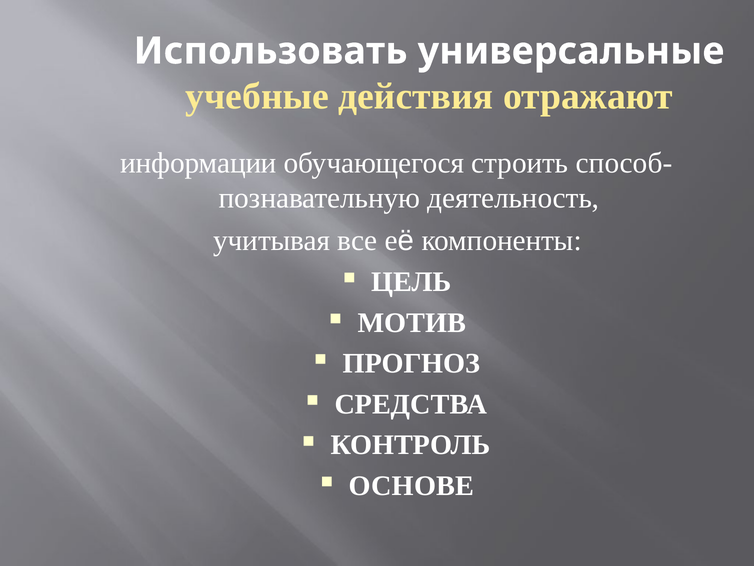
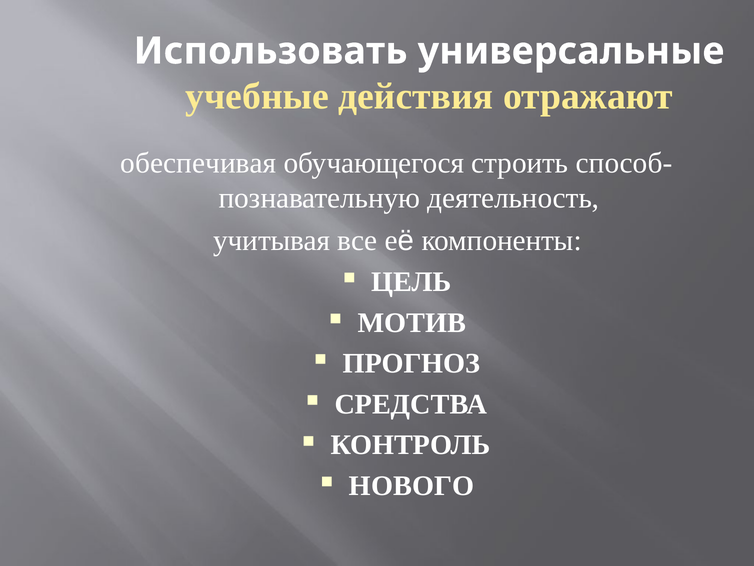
информации: информации -> обеспечивая
ОСНОВЕ: ОСНОВЕ -> НОВОГО
